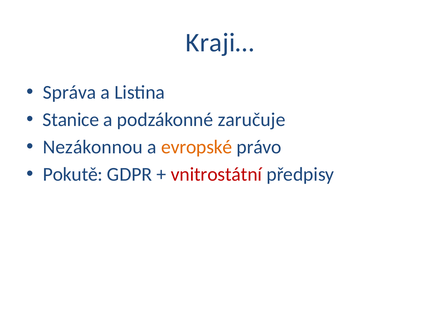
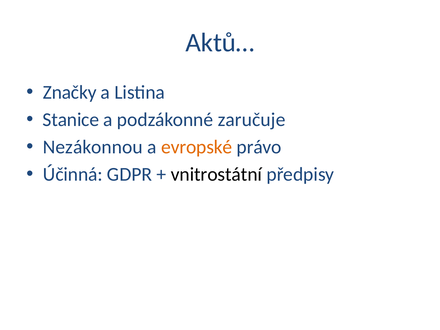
Kraji…: Kraji… -> Aktů…
Správa: Správa -> Značky
Pokutě: Pokutě -> Účinná
vnitrostátní colour: red -> black
